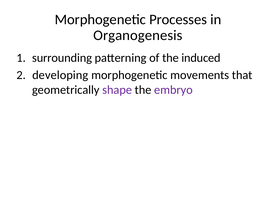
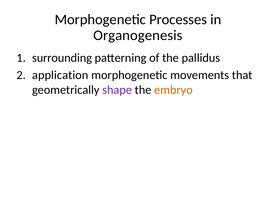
induced: induced -> pallidus
developing: developing -> application
embryo colour: purple -> orange
